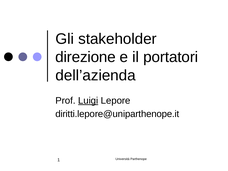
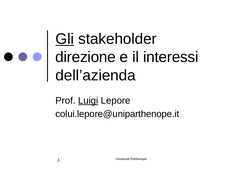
Gli underline: none -> present
portatori: portatori -> interessi
diritti.lepore@uniparthenope.it: diritti.lepore@uniparthenope.it -> colui.lepore@uniparthenope.it
